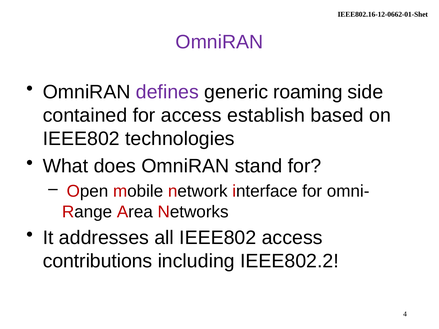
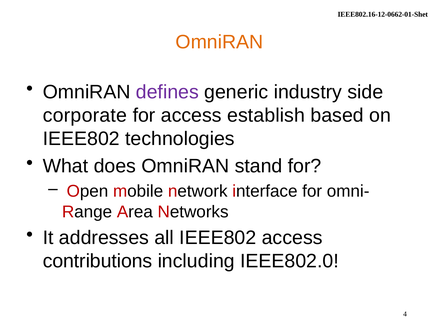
OmniRAN at (219, 42) colour: purple -> orange
roaming: roaming -> industry
contained: contained -> corporate
IEEE802.2: IEEE802.2 -> IEEE802.0
